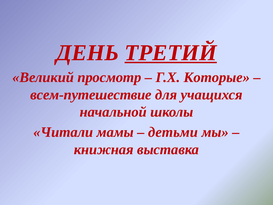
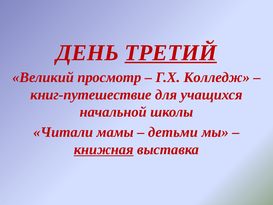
Которые: Которые -> Колледж
всем-путешествие: всем-путешествие -> книг-путешествие
книжная underline: none -> present
